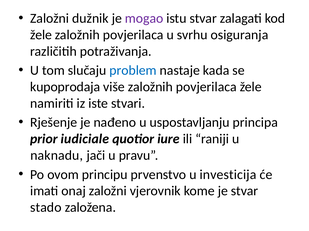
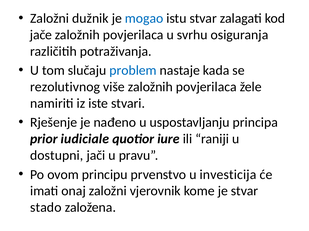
mogao colour: purple -> blue
žele at (41, 35): žele -> jače
kupoprodaja: kupoprodaja -> rezolutivnog
naknadu: naknadu -> dostupni
